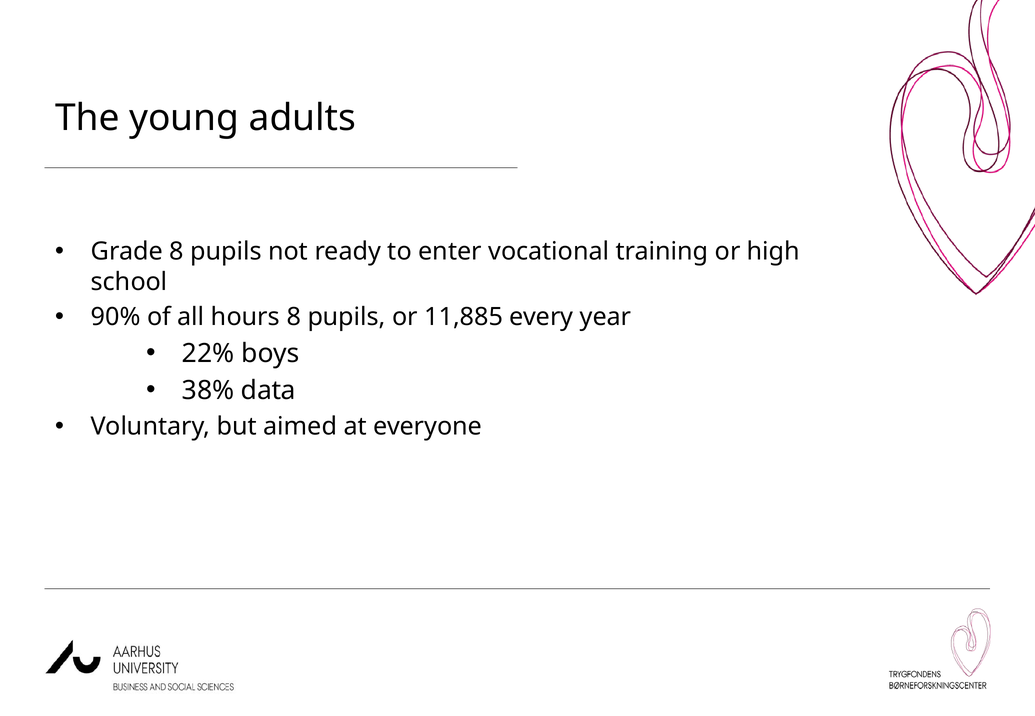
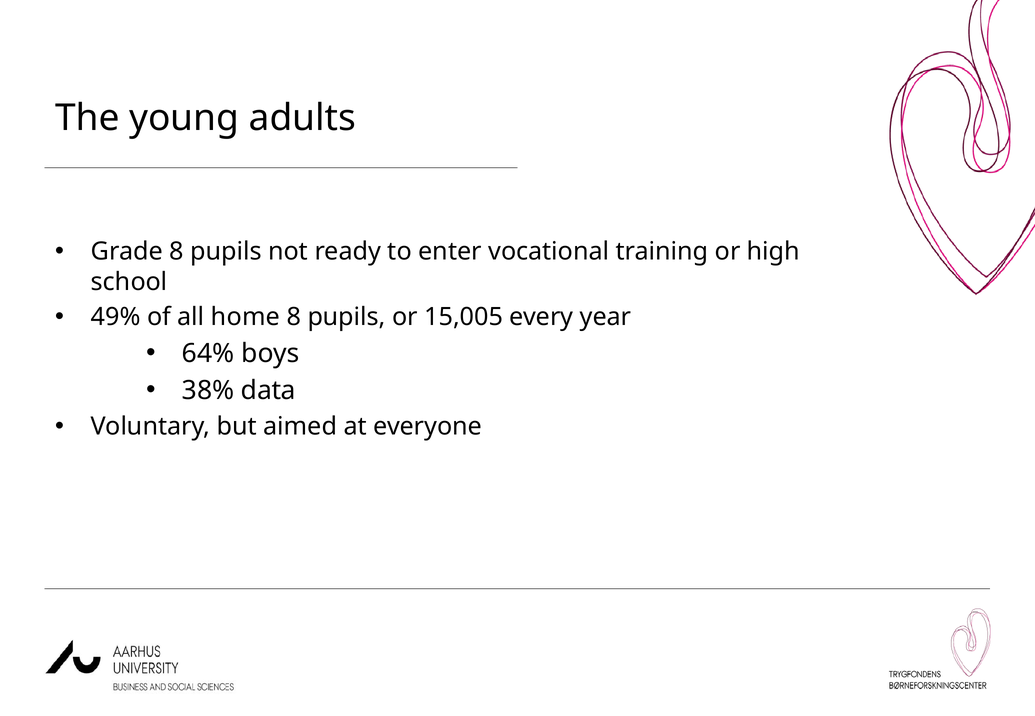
90%: 90% -> 49%
hours: hours -> home
11,885: 11,885 -> 15,005
22%: 22% -> 64%
